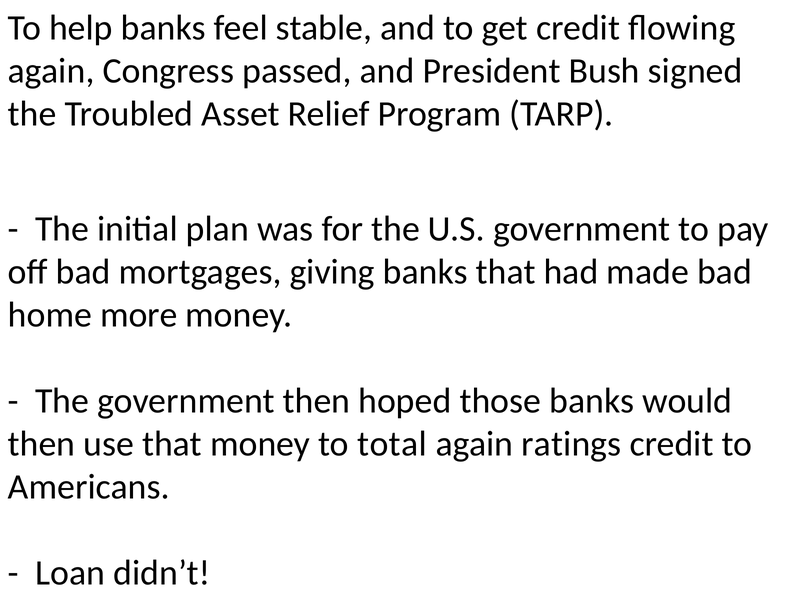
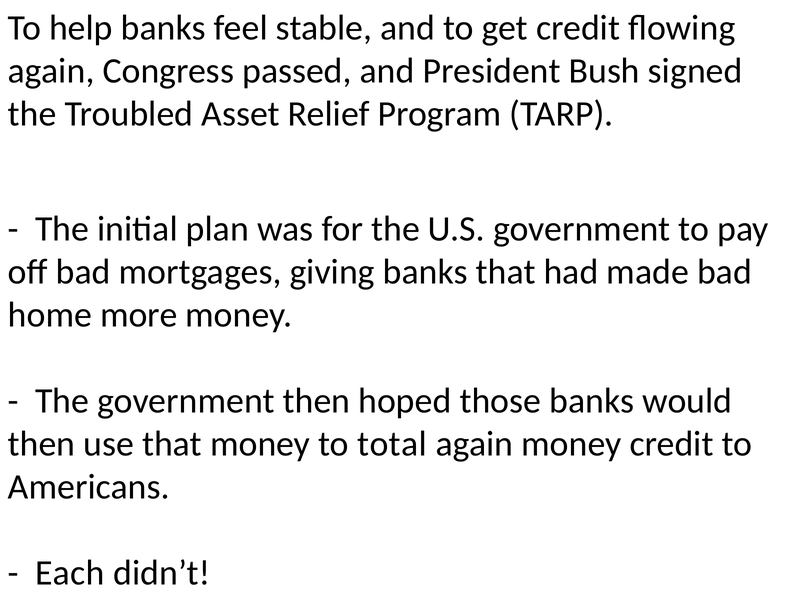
again ratings: ratings -> money
Loan: Loan -> Each
